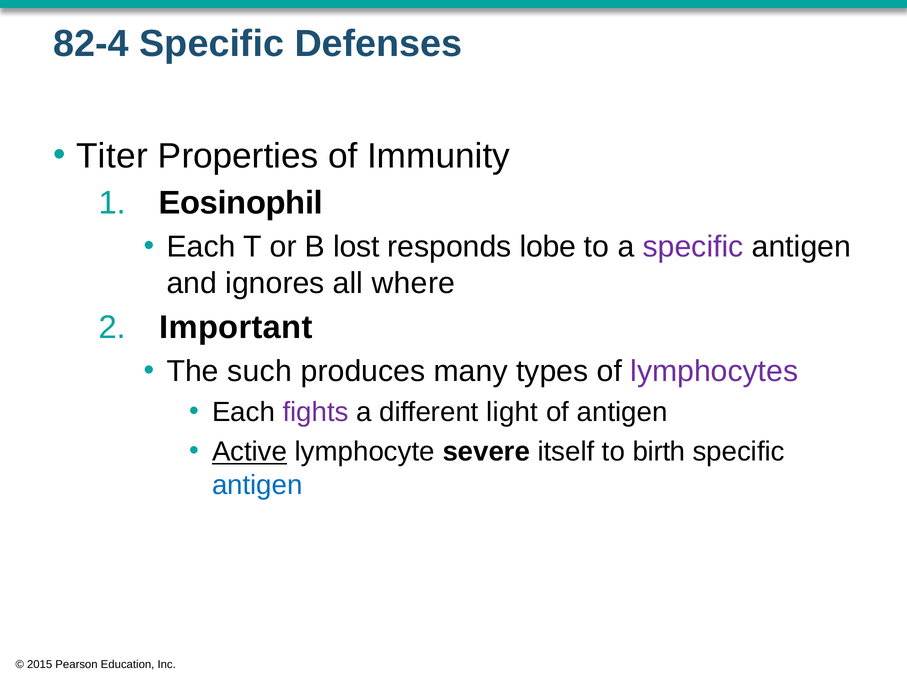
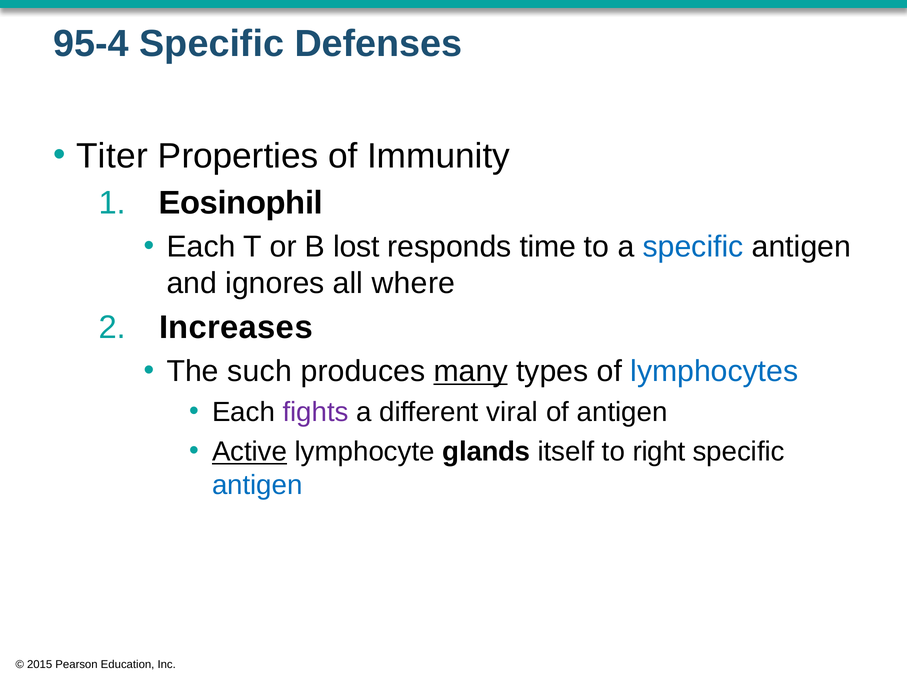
82-4: 82-4 -> 95-4
lobe: lobe -> time
specific at (693, 247) colour: purple -> blue
Important: Important -> Increases
many underline: none -> present
lymphocytes colour: purple -> blue
light: light -> viral
severe: severe -> glands
birth: birth -> right
